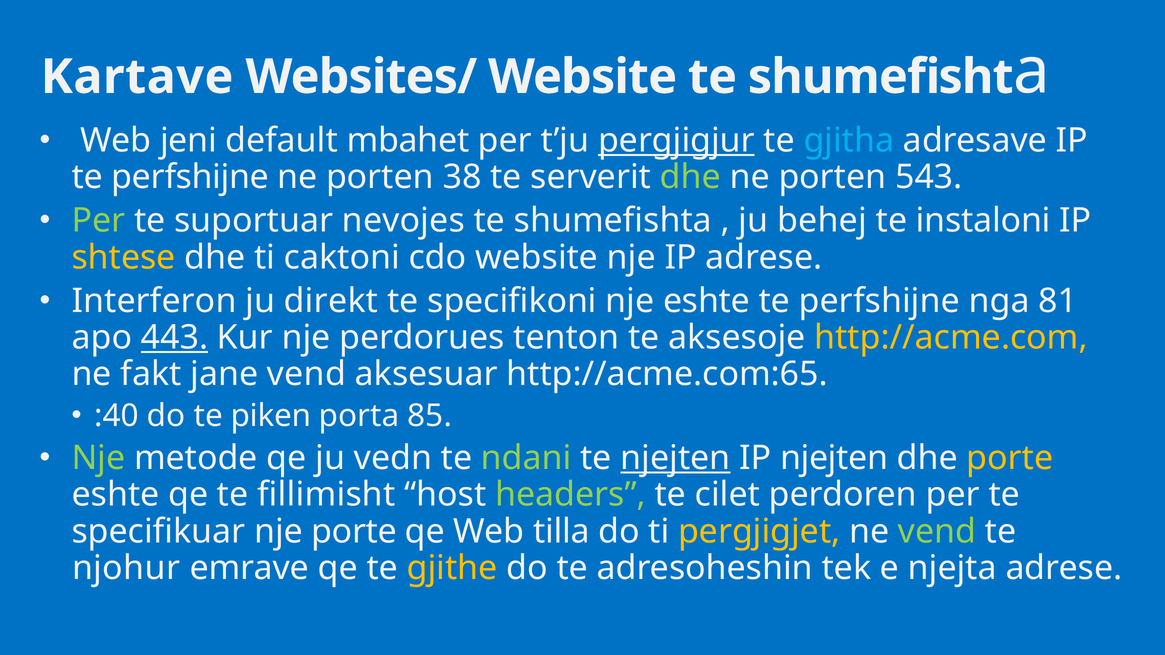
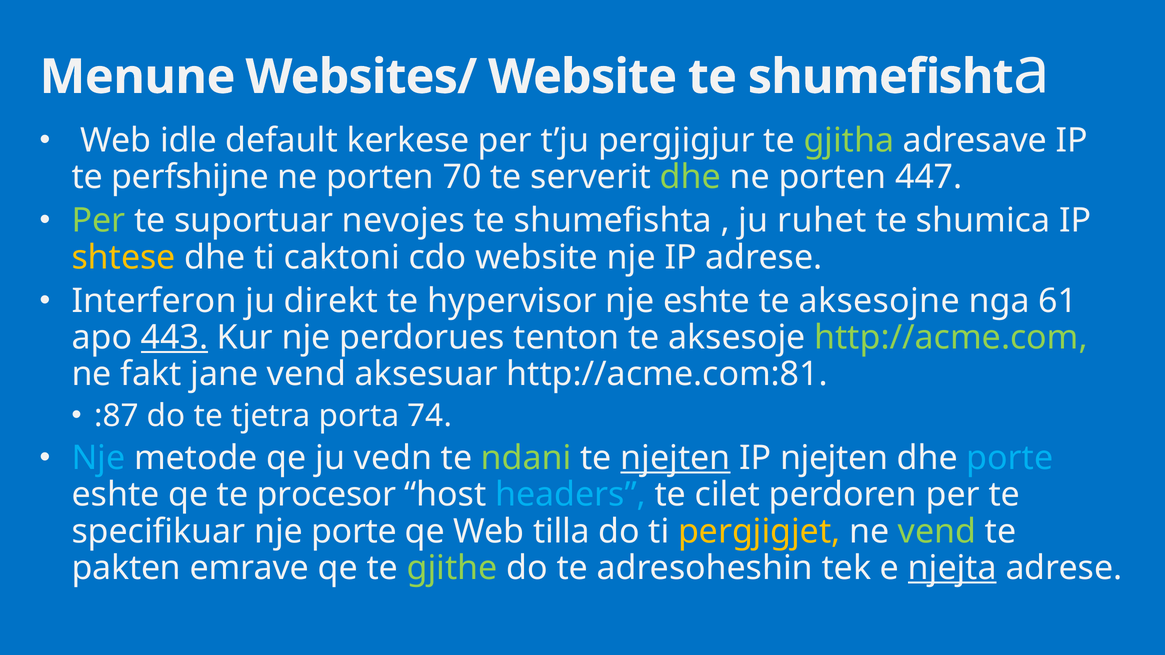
Kartave: Kartave -> Menune
jeni: jeni -> idle
mbahet: mbahet -> kerkese
pergjigjur underline: present -> none
gjitha colour: light blue -> light green
38: 38 -> 70
543: 543 -> 447
behej: behej -> ruhet
instaloni: instaloni -> shumica
specifikoni: specifikoni -> hypervisor
perfshijne at (879, 301): perfshijne -> aksesojne
81: 81 -> 61
http://acme.com colour: yellow -> light green
http://acme.com:65: http://acme.com:65 -> http://acme.com:81
:40: :40 -> :87
piken: piken -> tjetra
85: 85 -> 74
Nje at (99, 458) colour: light green -> light blue
porte at (1010, 458) colour: yellow -> light blue
fillimisht: fillimisht -> procesor
headers colour: light green -> light blue
njohur: njohur -> pakten
gjithe colour: yellow -> light green
njejta underline: none -> present
